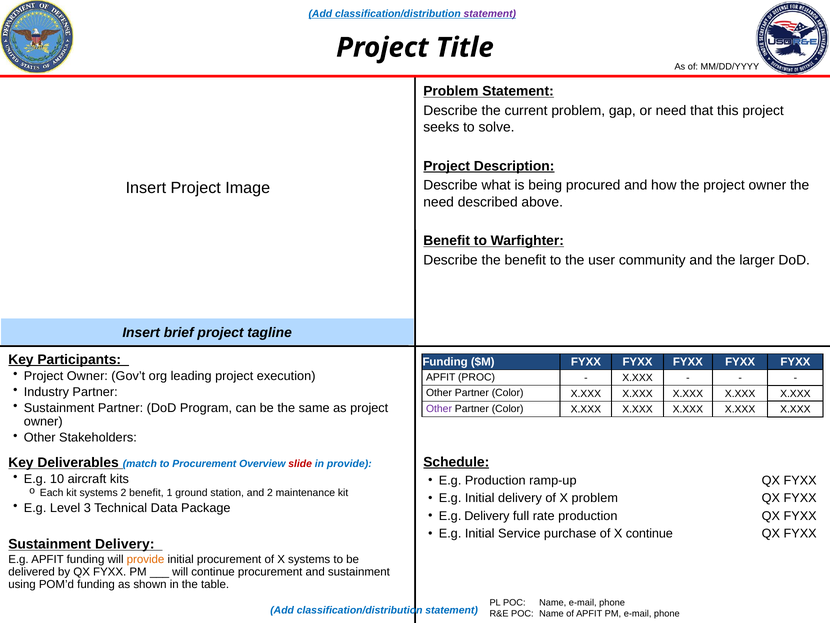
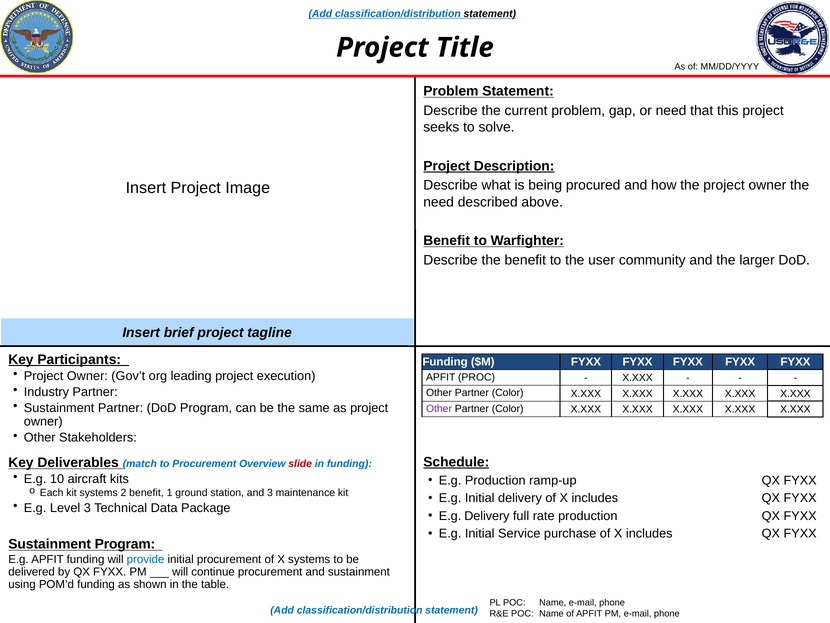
statement at (490, 14) colour: purple -> black
in provide: provide -> funding
and 2: 2 -> 3
delivery of X problem: problem -> includes
purchase of X continue: continue -> includes
Sustainment Delivery: Delivery -> Program
provide at (146, 559) colour: orange -> blue
